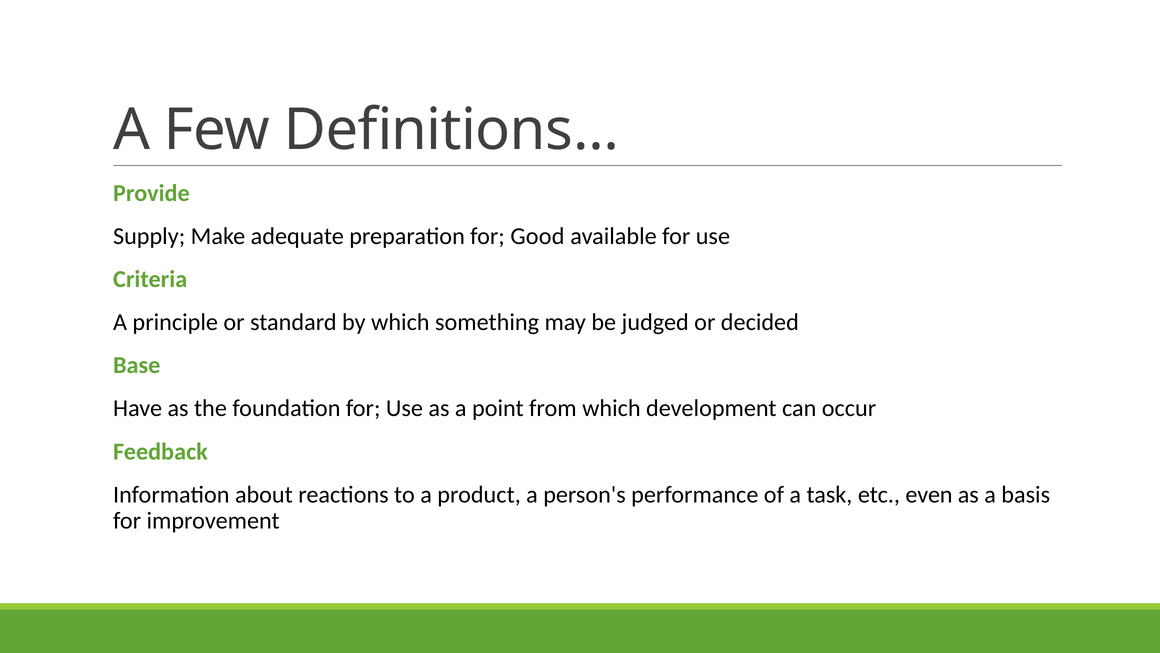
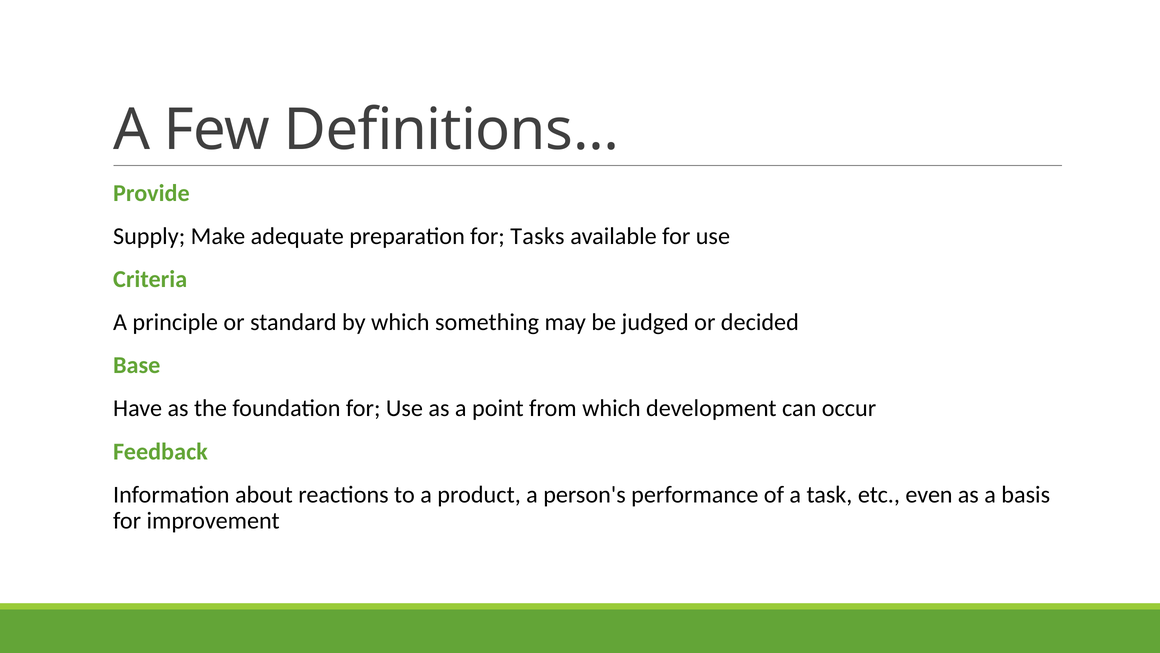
Good: Good -> Tasks
